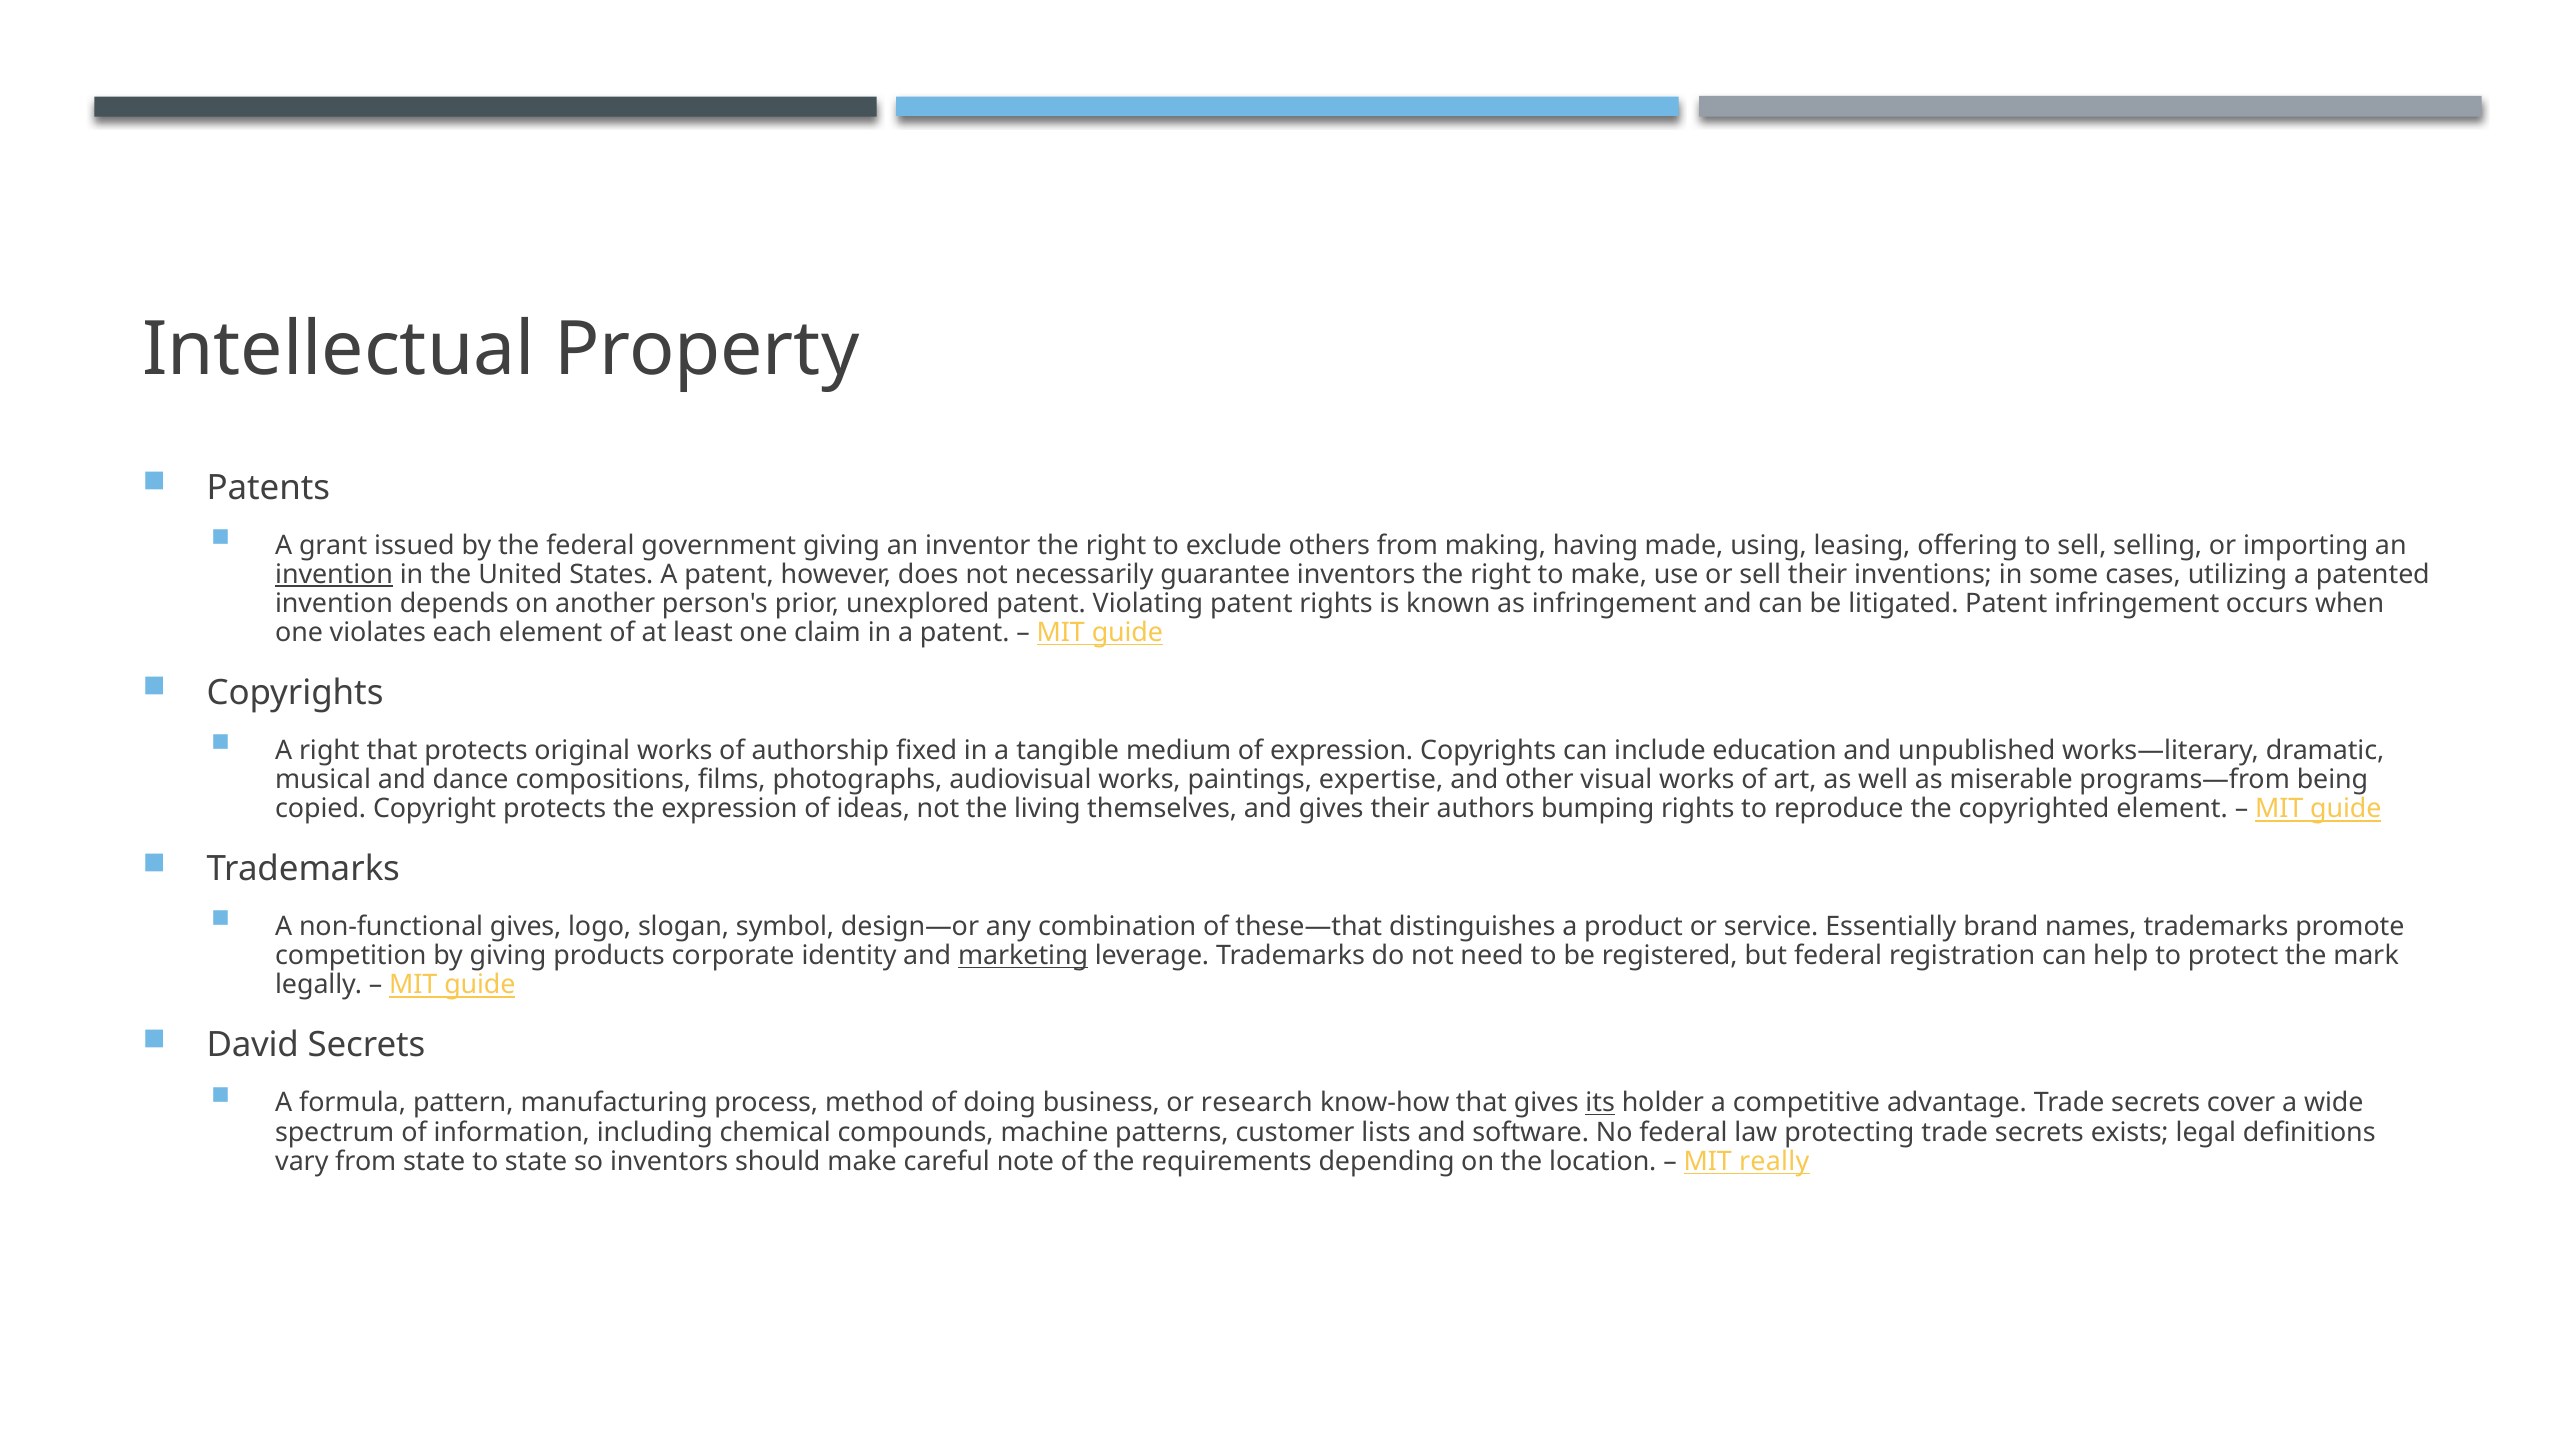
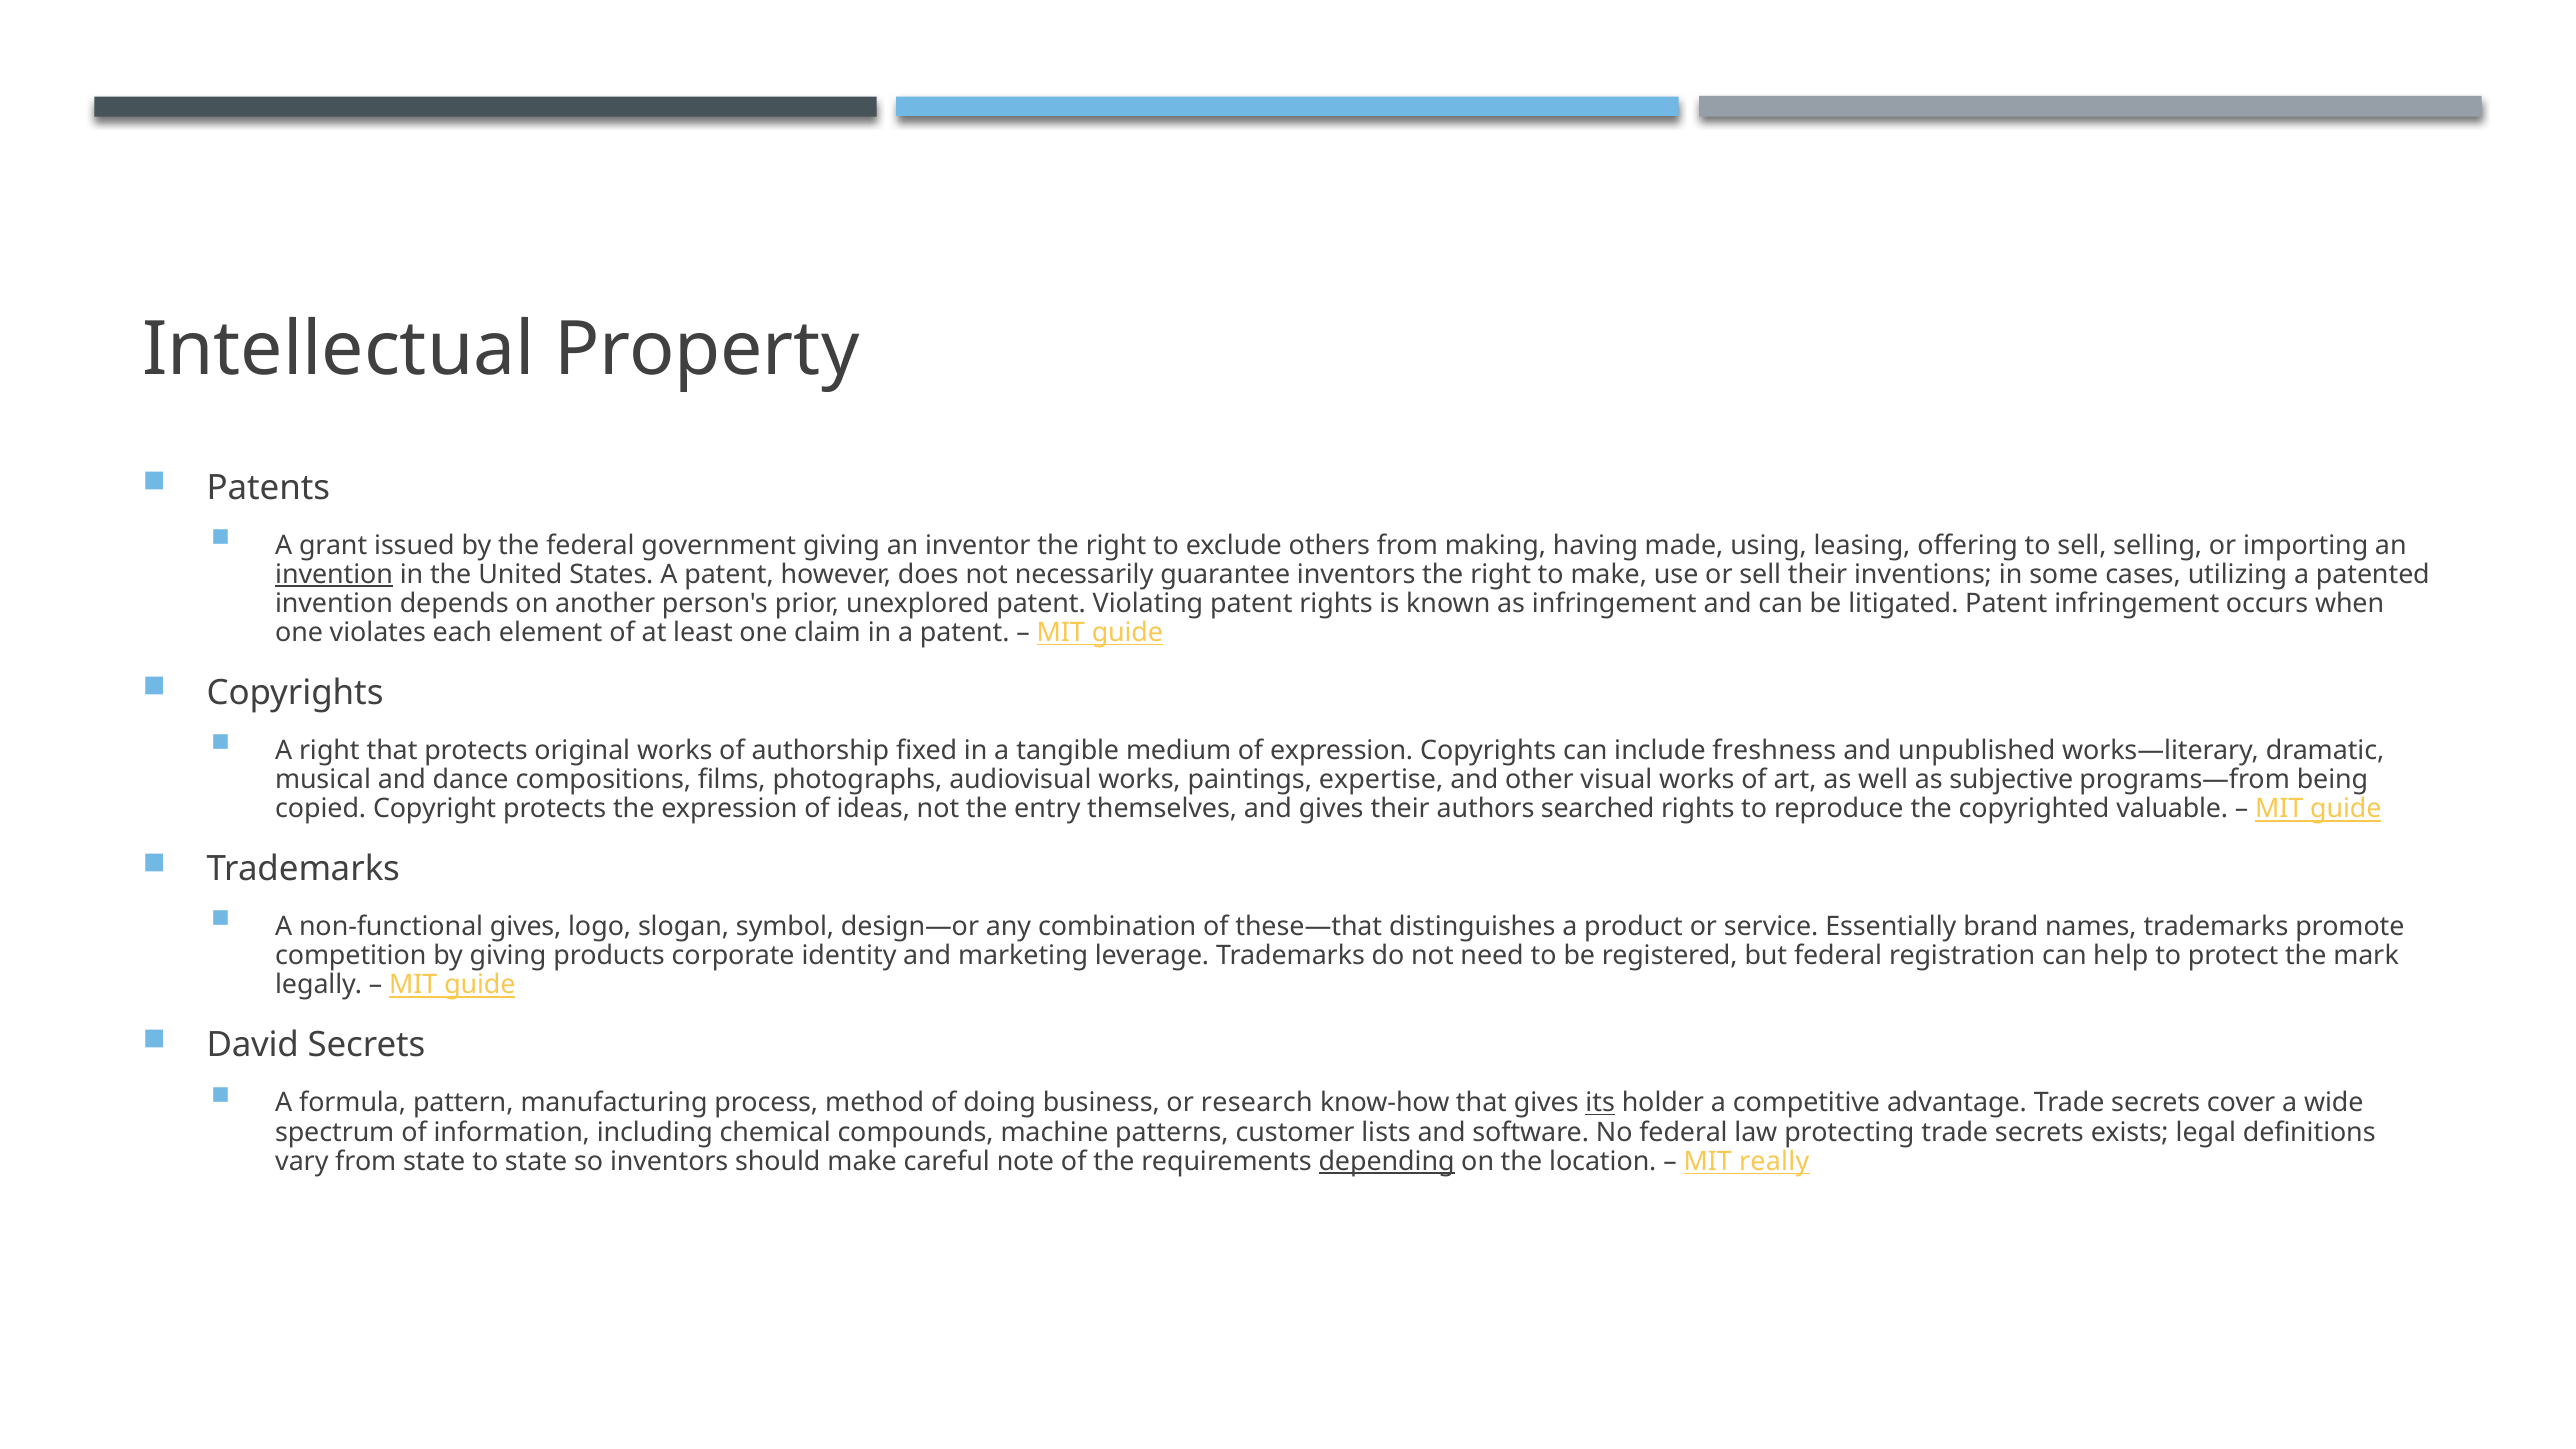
education: education -> freshness
miserable: miserable -> subjective
living: living -> entry
bumping: bumping -> searched
copyrighted element: element -> valuable
marketing underline: present -> none
depending underline: none -> present
